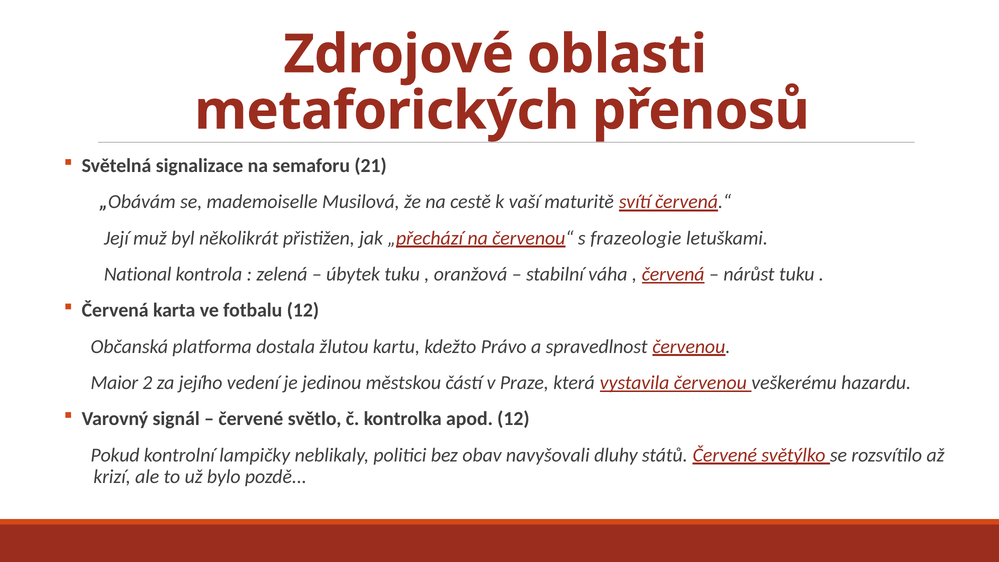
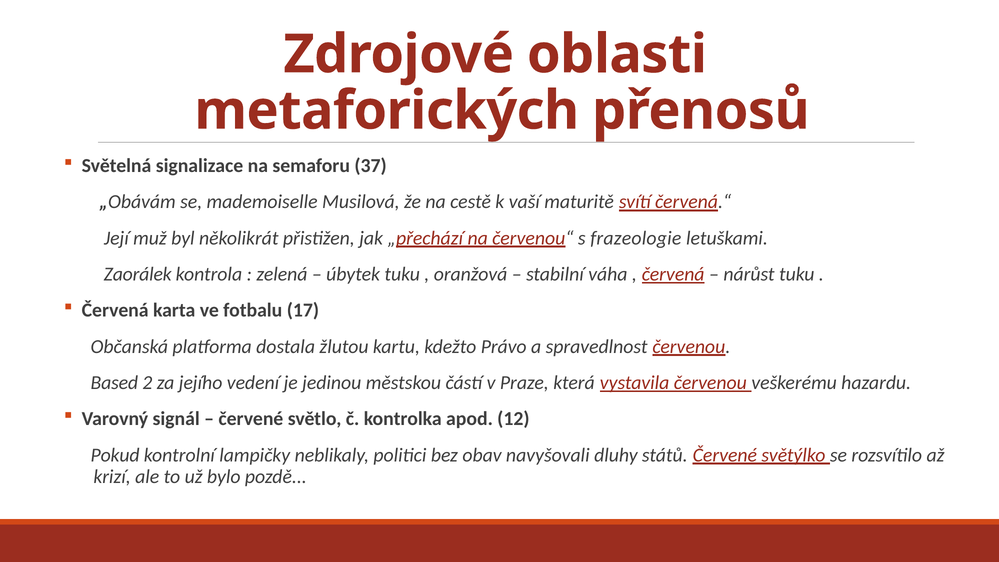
21: 21 -> 37
National: National -> Zaorálek
fotbalu 12: 12 -> 17
Maior: Maior -> Based
